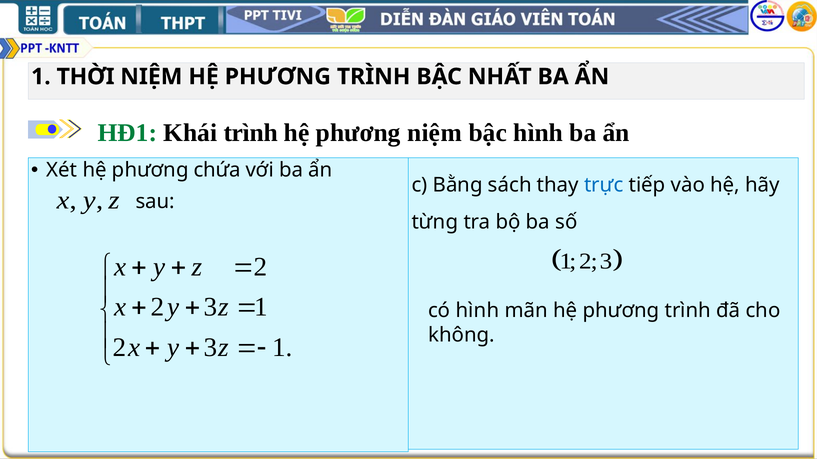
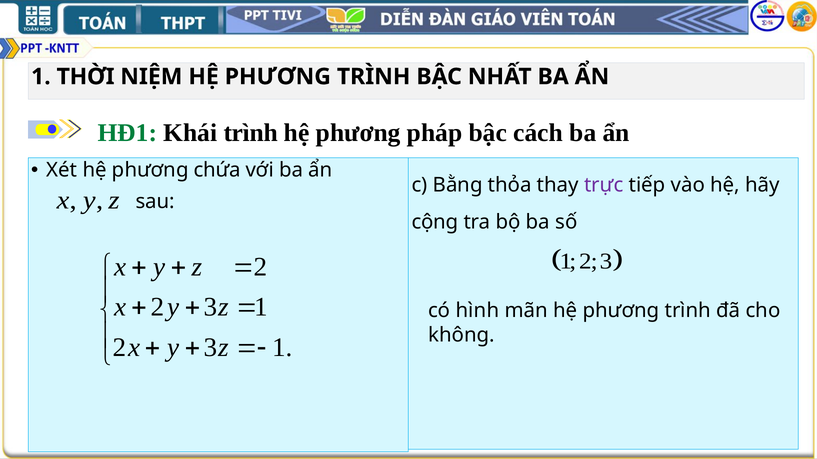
phương niệm: niệm -> pháp
bậc hình: hình -> cách
sách: sách -> thỏa
trực colour: blue -> purple
từng: từng -> cộng
